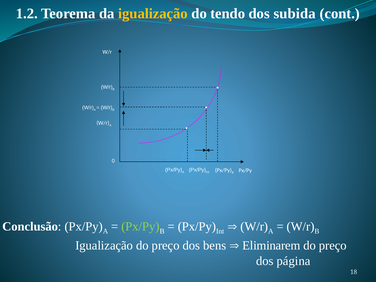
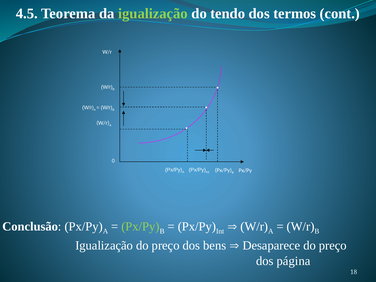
1.2: 1.2 -> 4.5
igualização at (153, 13) colour: yellow -> light green
subida: subida -> termos
Eliminarem: Eliminarem -> Desaparece
